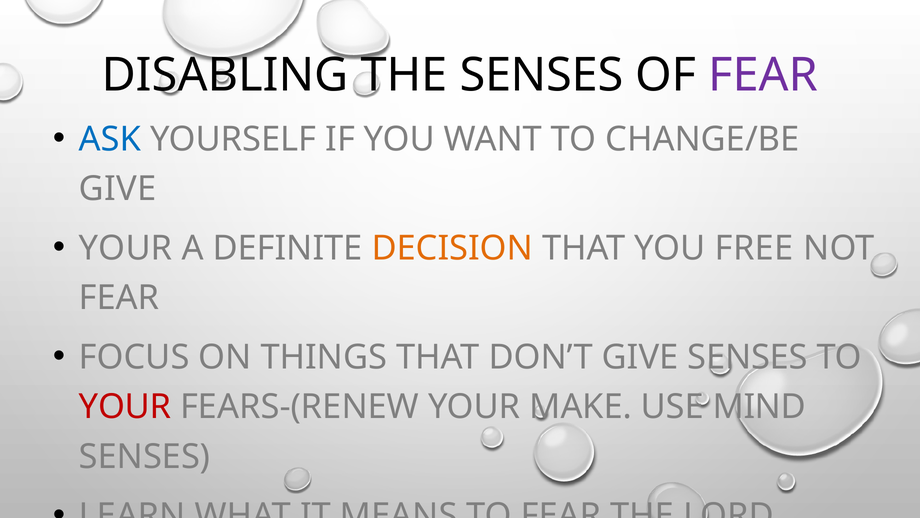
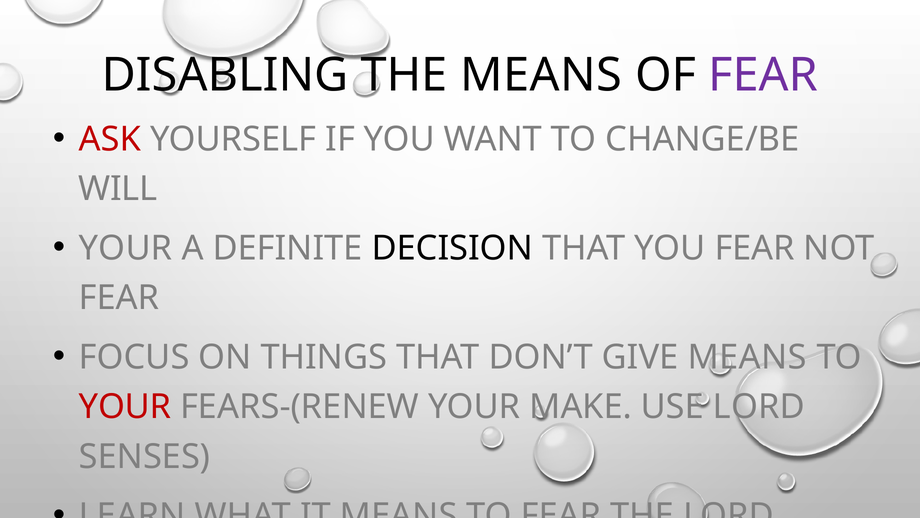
THE SENSES: SENSES -> MEANS
ASK colour: blue -> red
GIVE at (118, 189): GIVE -> WILL
DECISION colour: orange -> black
YOU FREE: FREE -> FEAR
GIVE SENSES: SENSES -> MEANS
USE MIND: MIND -> LORD
